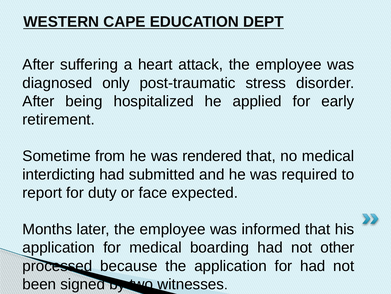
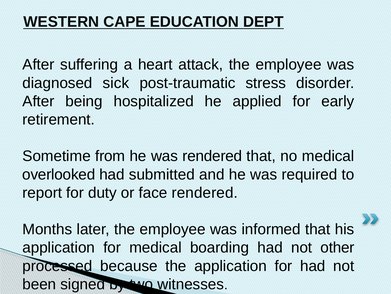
only: only -> sick
interdicting: interdicting -> overlooked
face expected: expected -> rendered
